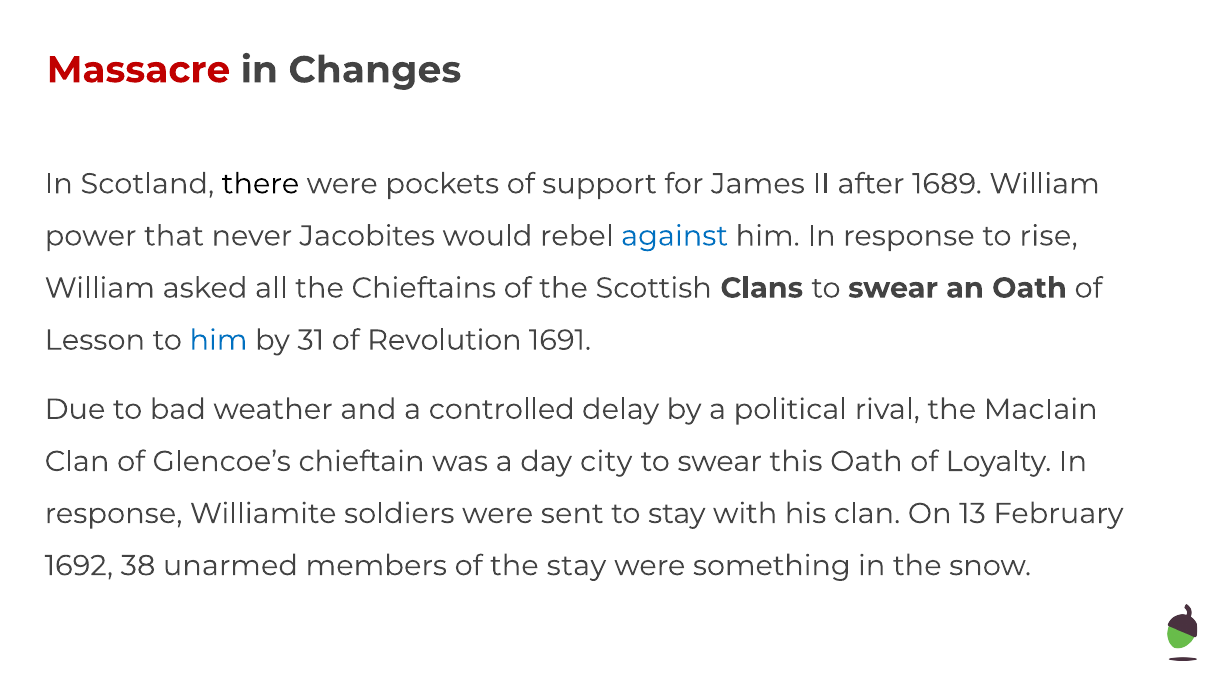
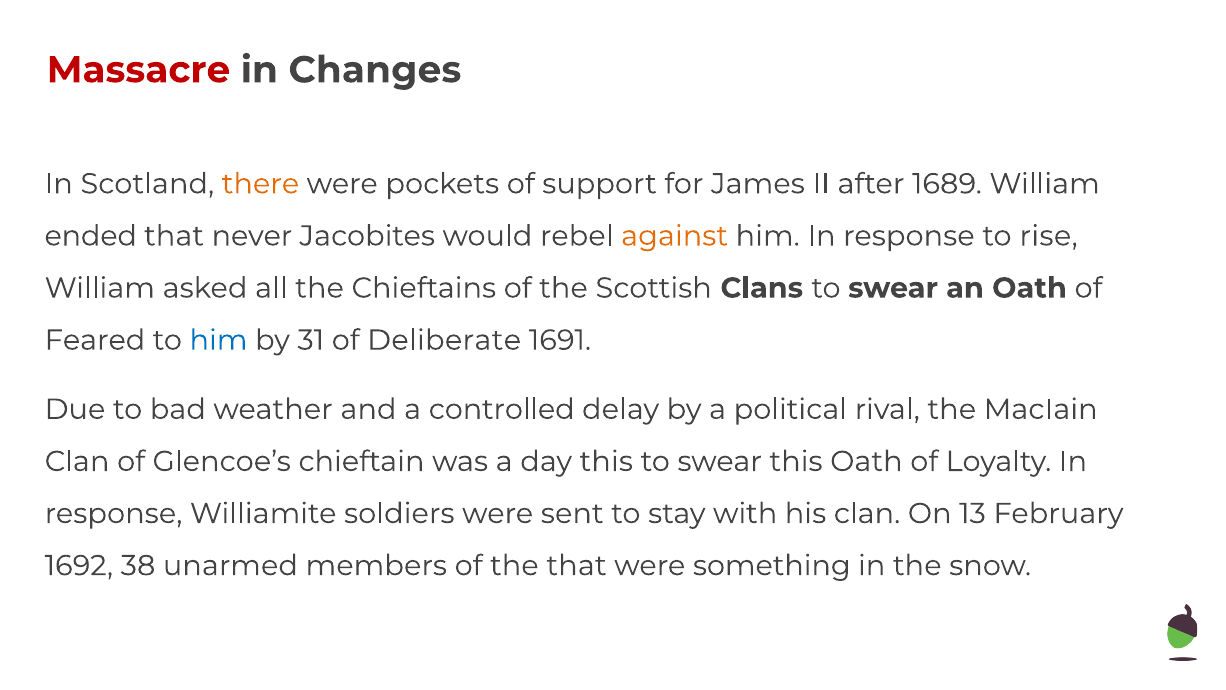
there colour: black -> orange
power: power -> ended
against colour: blue -> orange
Lesson: Lesson -> Feared
Revolution: Revolution -> Deliberate
day city: city -> this
the stay: stay -> that
